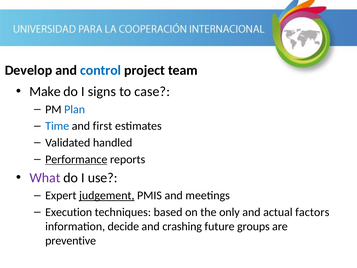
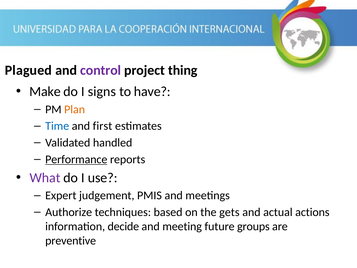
Develop: Develop -> Plagued
control colour: blue -> purple
team: team -> thing
case: case -> have
Plan colour: blue -> orange
judgement underline: present -> none
Execution: Execution -> Authorize
only: only -> gets
factors: factors -> actions
crashing: crashing -> meeting
